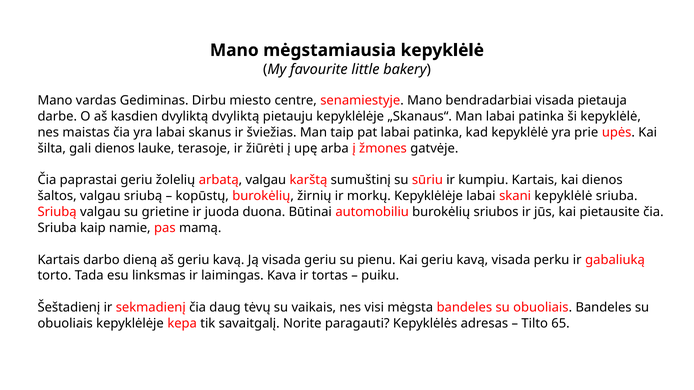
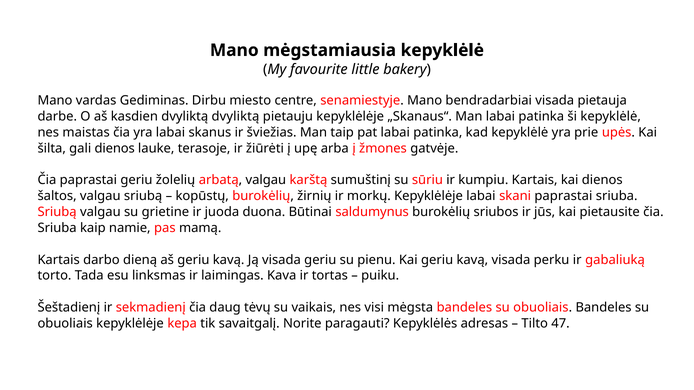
skani kepyklėlė: kepyklėlė -> paprastai
automobiliu: automobiliu -> saldumynus
65: 65 -> 47
